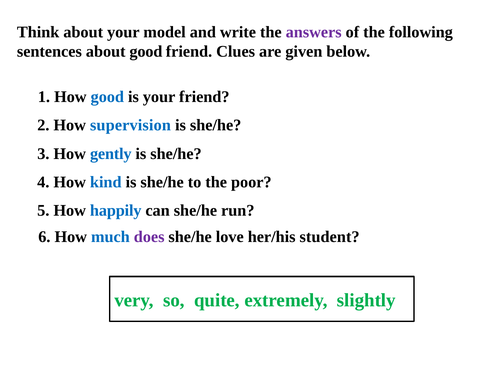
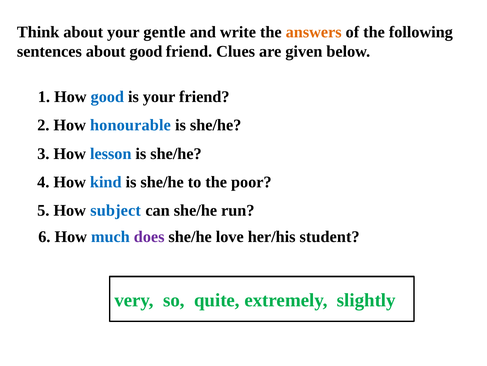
model: model -> gentle
answers colour: purple -> orange
supervision: supervision -> honourable
gently: gently -> lesson
happily: happily -> subject
